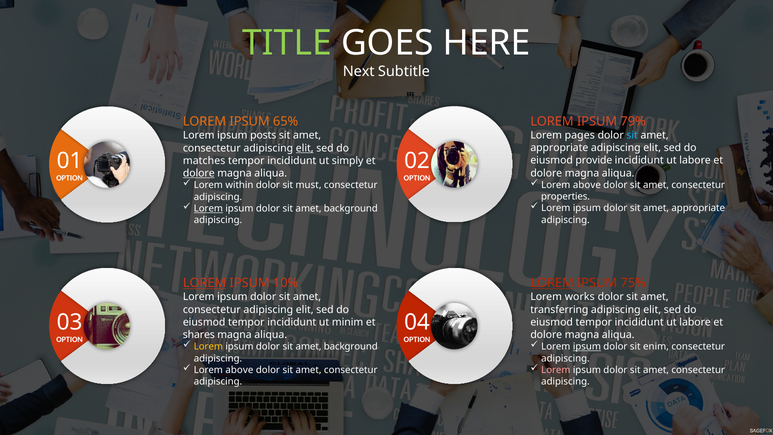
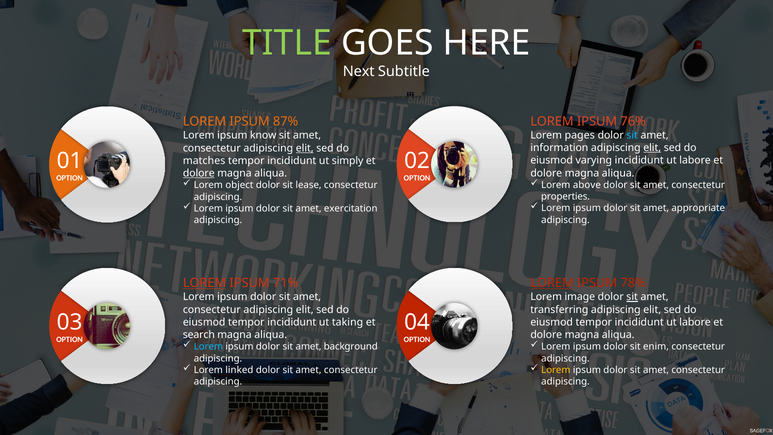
79%: 79% -> 76%
65%: 65% -> 87%
posts: posts -> know
appropriate at (559, 148): appropriate -> information
elit at (652, 148) underline: none -> present
provide: provide -> varying
within: within -> object
must: must -> lease
Lorem at (208, 208) underline: present -> none
background at (351, 208): background -> exercitation
10%: 10% -> 71%
75%: 75% -> 78%
works: works -> image
sit at (632, 297) underline: none -> present
minim: minim -> taking
shares: shares -> search
Lorem at (208, 347) colour: yellow -> light blue
ipsum at (587, 347) underline: present -> none
above at (239, 370): above -> linked
Lorem at (556, 370) colour: pink -> yellow
